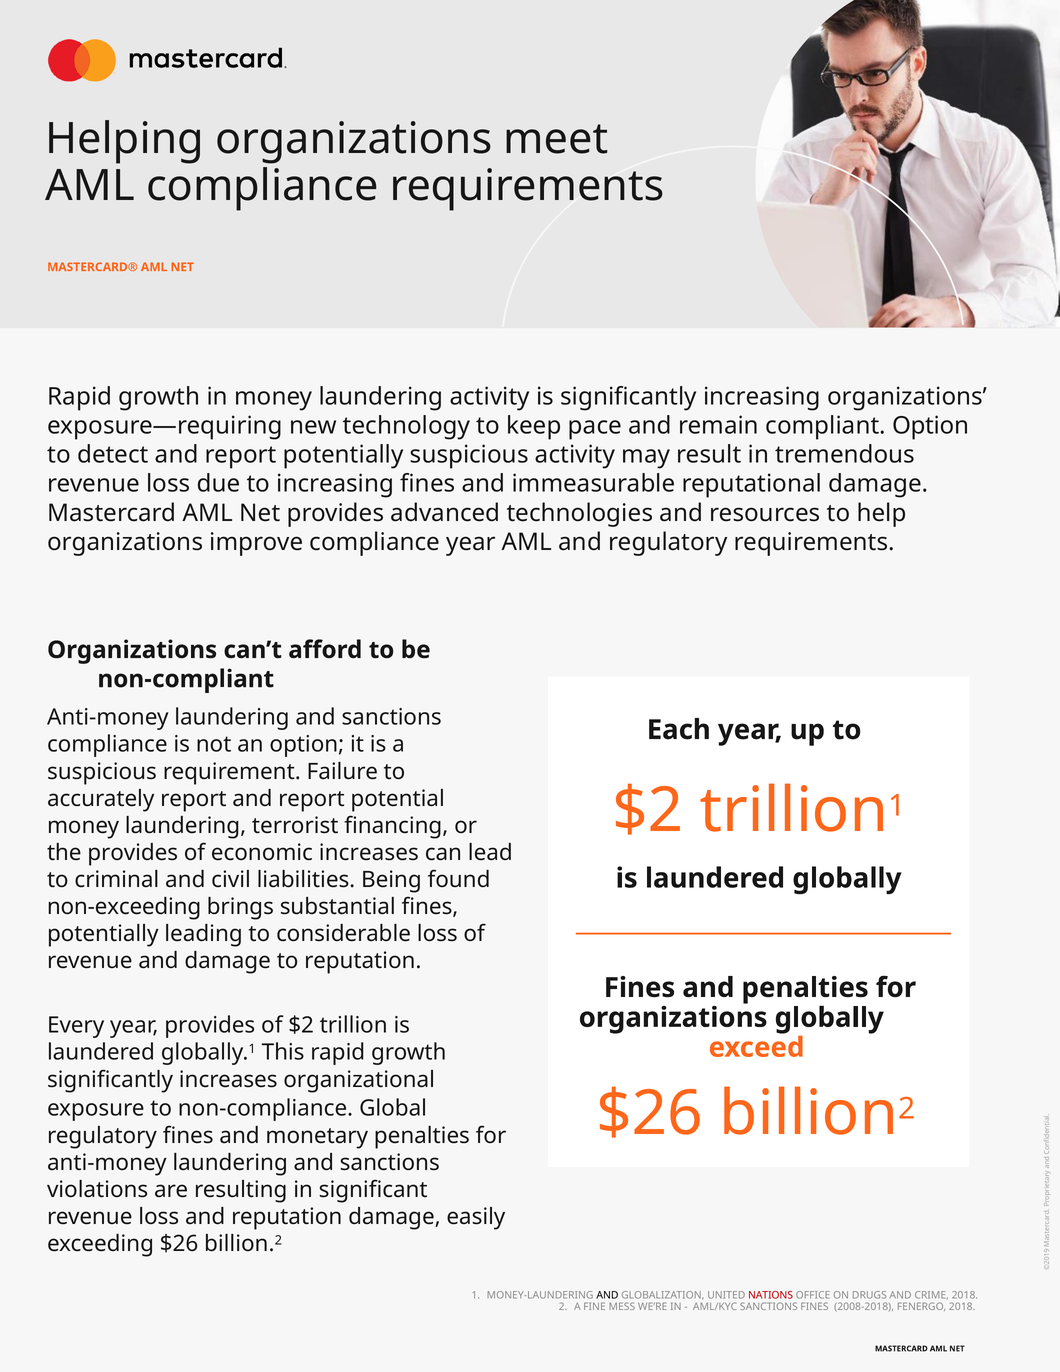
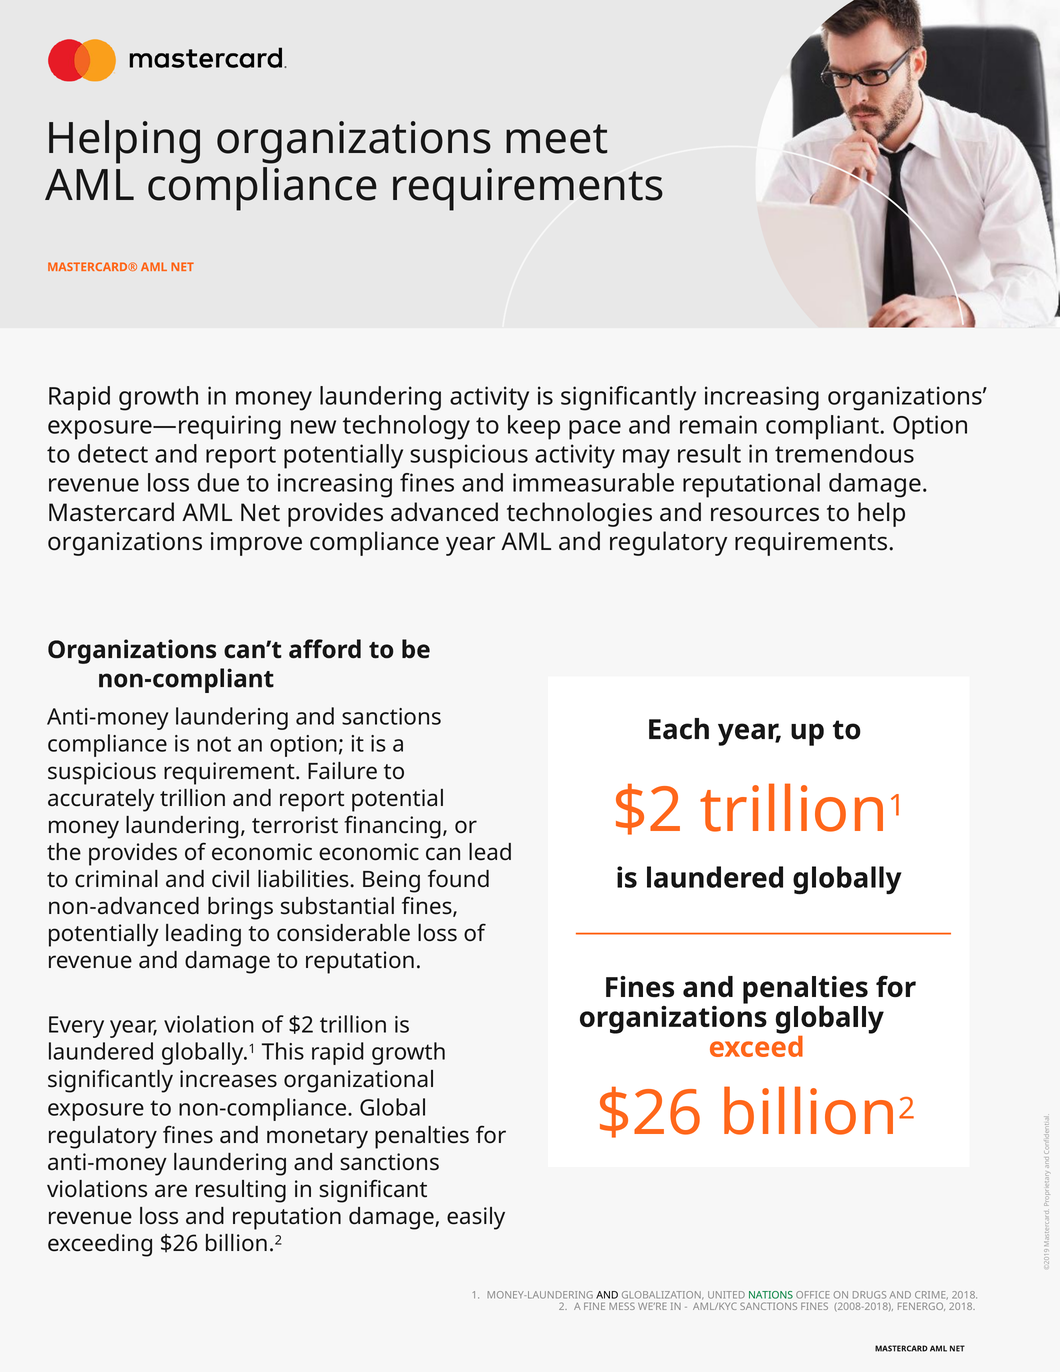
accurately report: report -> trillion
economic increases: increases -> economic
non-exceeding: non-exceeding -> non-advanced
year provides: provides -> violation
NATIONS colour: red -> green
